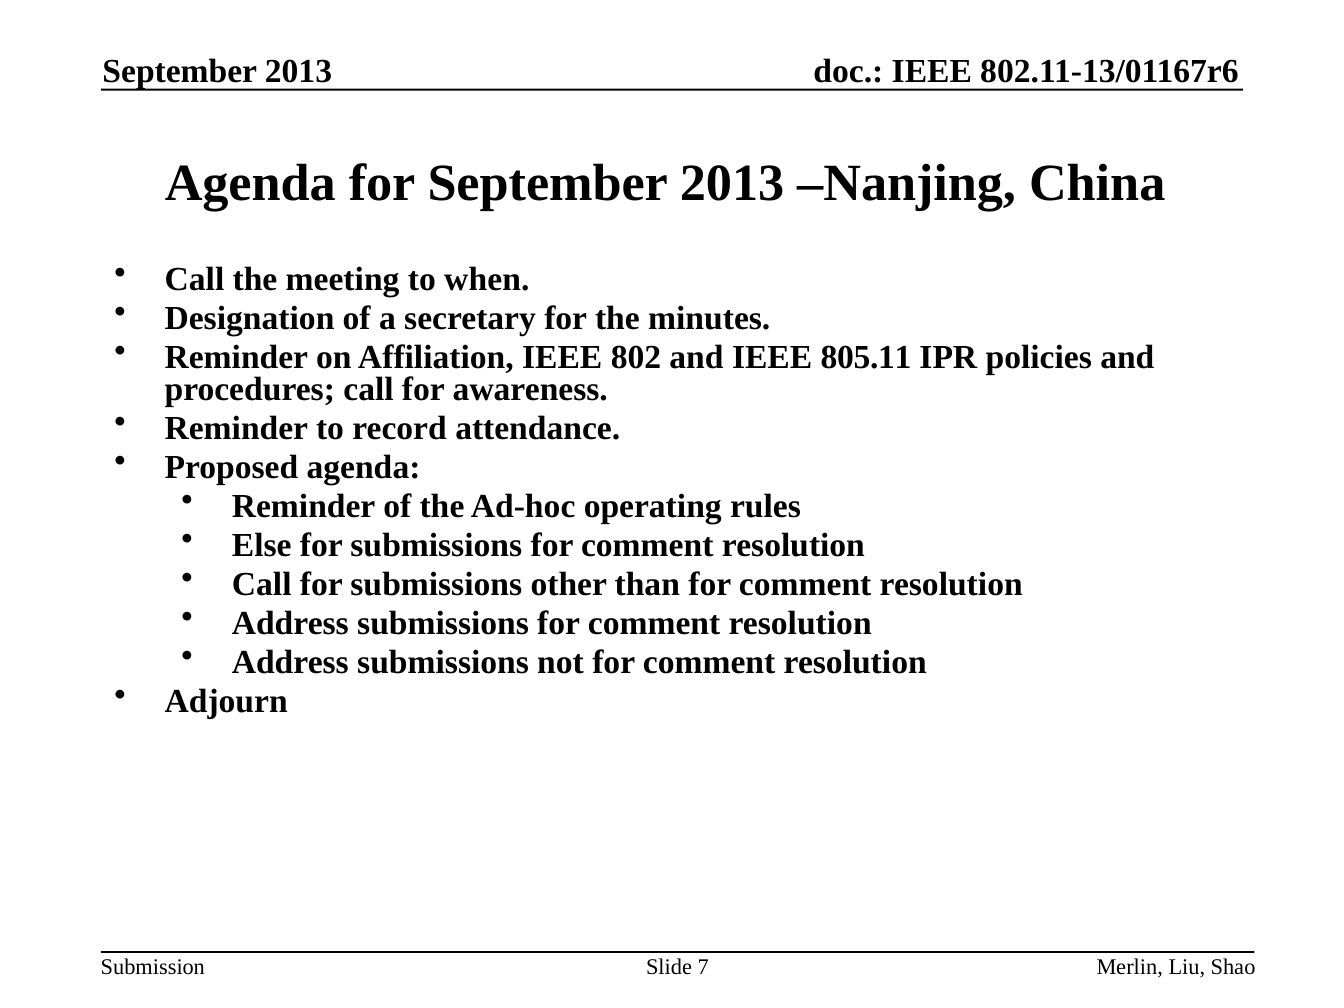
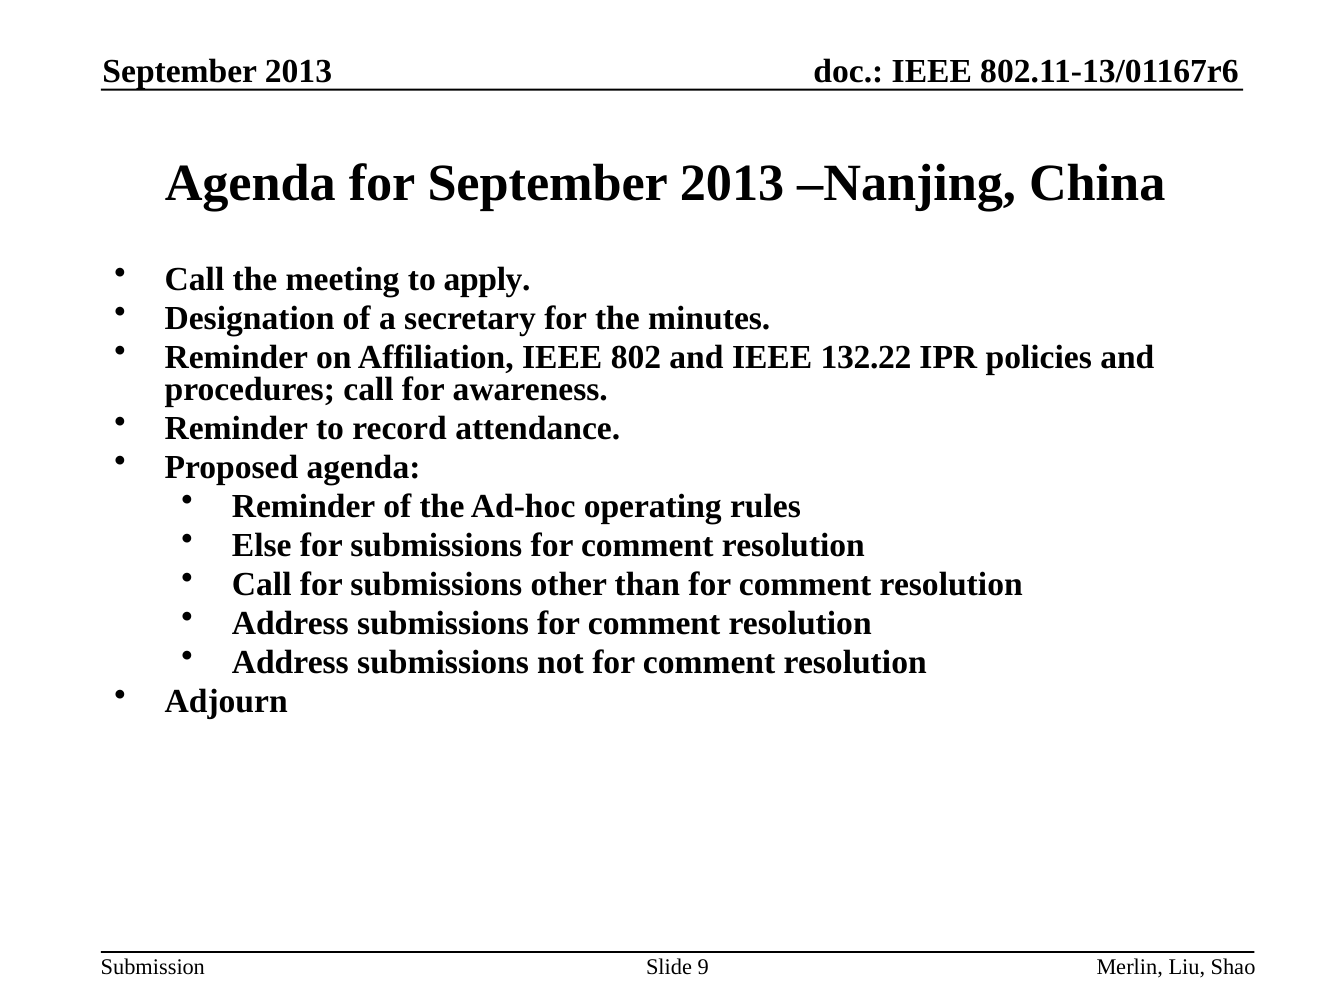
when: when -> apply
805.11: 805.11 -> 132.22
7: 7 -> 9
